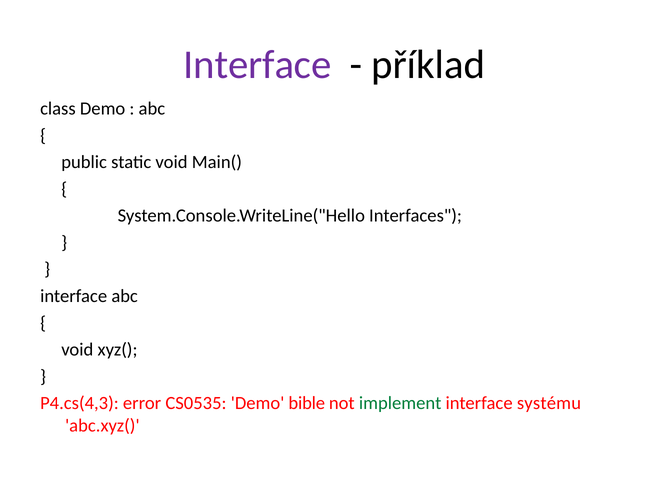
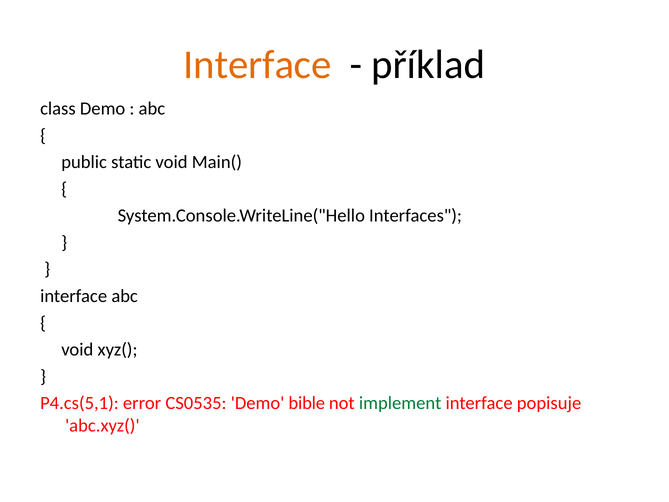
Interface at (257, 65) colour: purple -> orange
P4.cs(4,3: P4.cs(4,3 -> P4.cs(5,1
systému: systému -> popisuje
